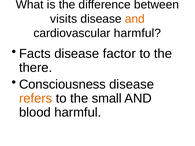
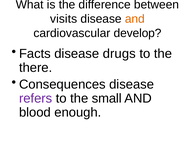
cardiovascular harmful: harmful -> develop
factor: factor -> drugs
Consciousness: Consciousness -> Consequences
refers colour: orange -> purple
blood harmful: harmful -> enough
